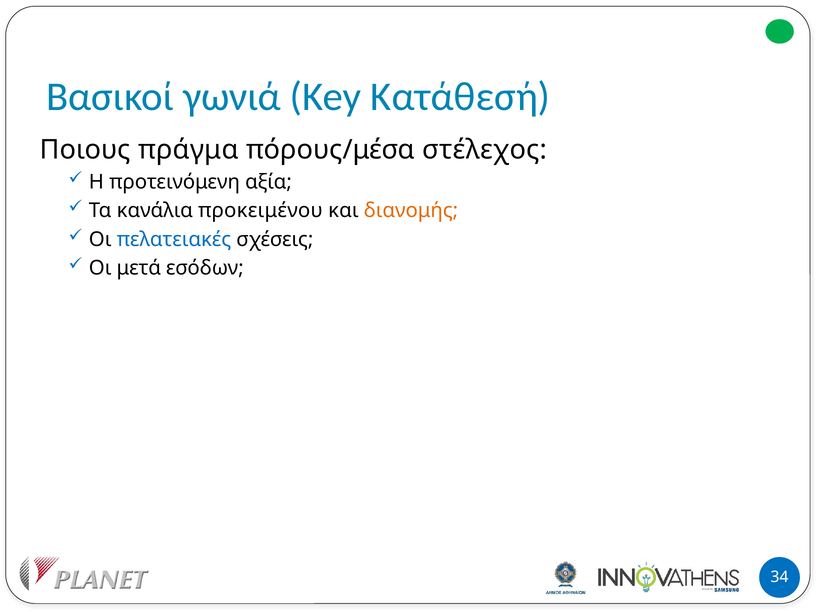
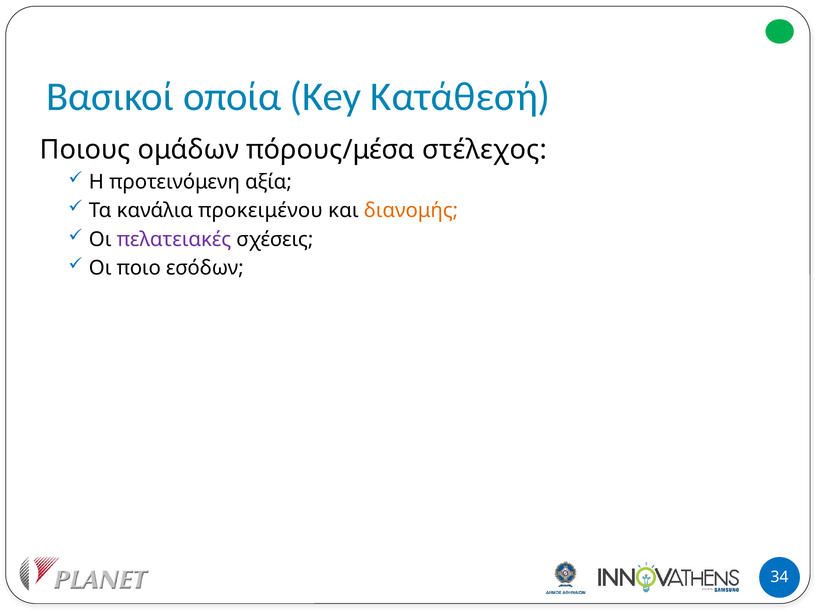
γωνιά: γωνιά -> οποία
πράγμα: πράγμα -> ομάδων
πελατειακές colour: blue -> purple
μετά: μετά -> ποιο
